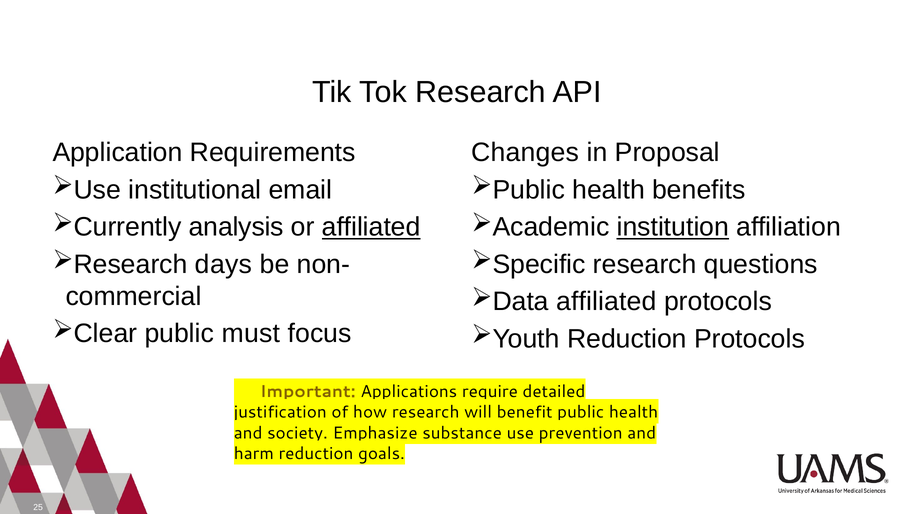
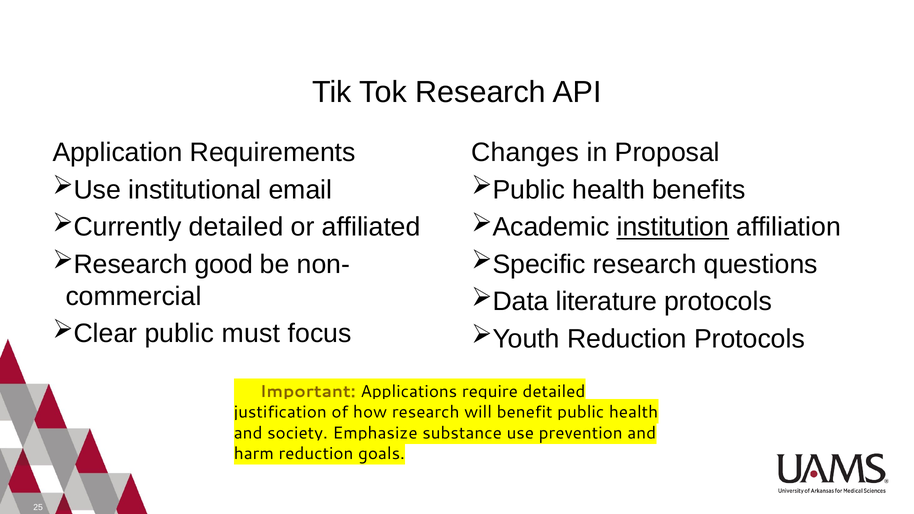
analysis at (236, 227): analysis -> detailed
affiliated at (371, 227) underline: present -> none
days: days -> good
affiliated at (606, 302): affiliated -> literature
